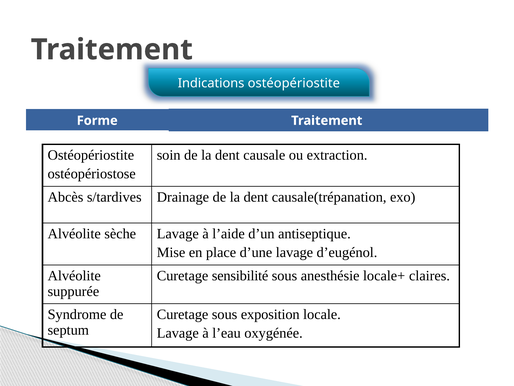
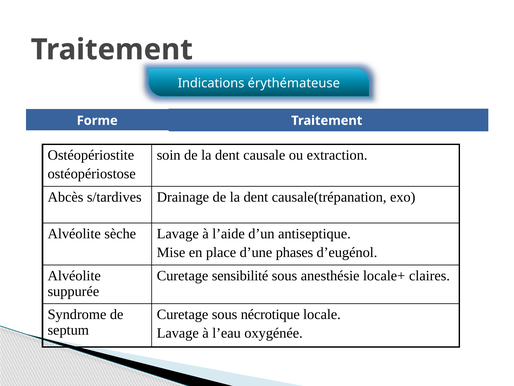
Indications ostéopériostite: ostéopériostite -> érythémateuse
d’une lavage: lavage -> phases
exposition: exposition -> nécrotique
